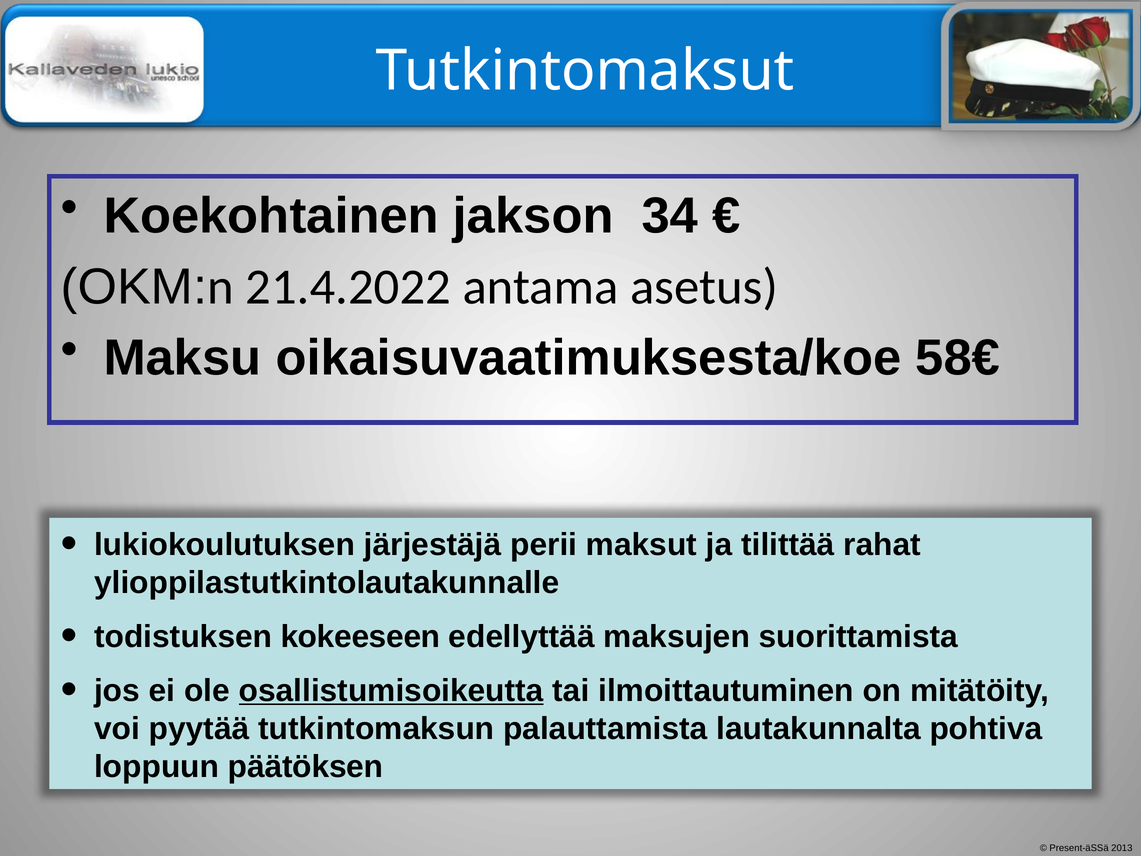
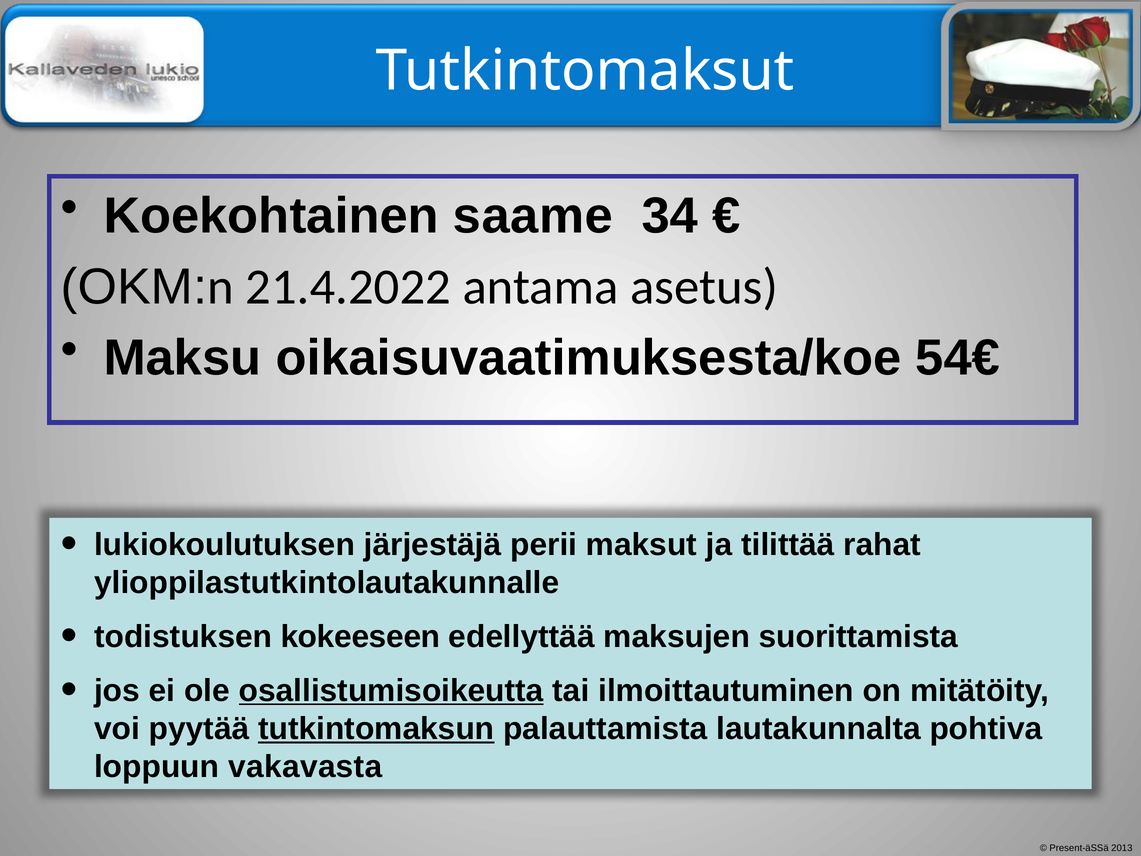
jakson: jakson -> saame
58€: 58€ -> 54€
tutkintomaksun underline: none -> present
päätöksen: päätöksen -> vakavasta
